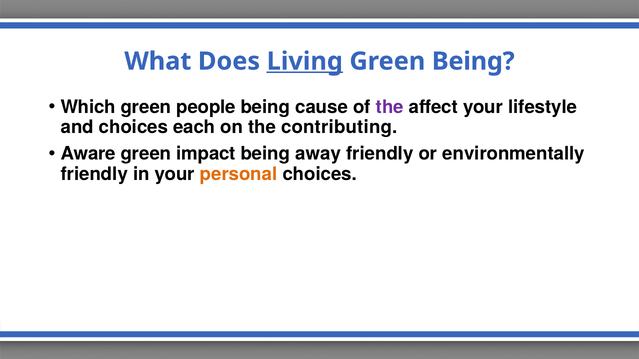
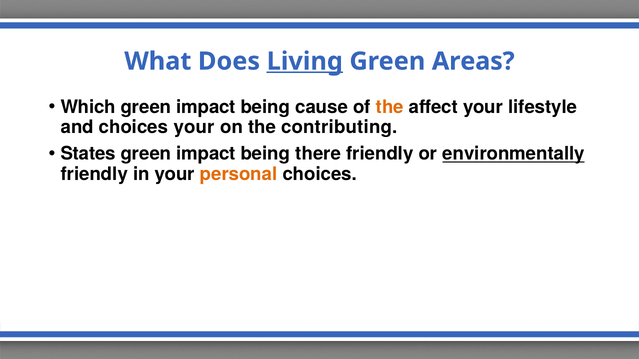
Green Being: Being -> Areas
people at (206, 107): people -> impact
the at (390, 107) colour: purple -> orange
choices each: each -> your
Aware: Aware -> States
away: away -> there
environmentally underline: none -> present
